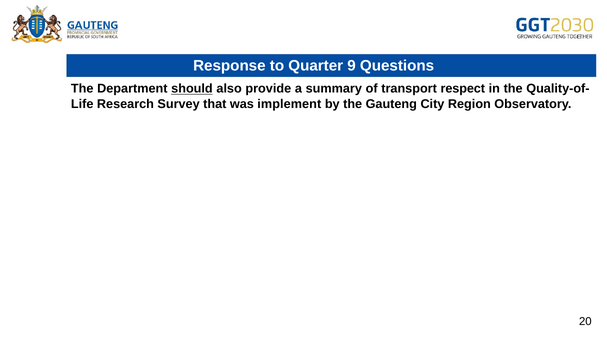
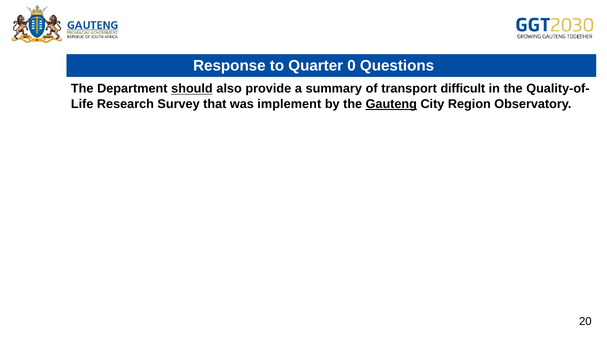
9: 9 -> 0
respect: respect -> difficult
Gauteng underline: none -> present
